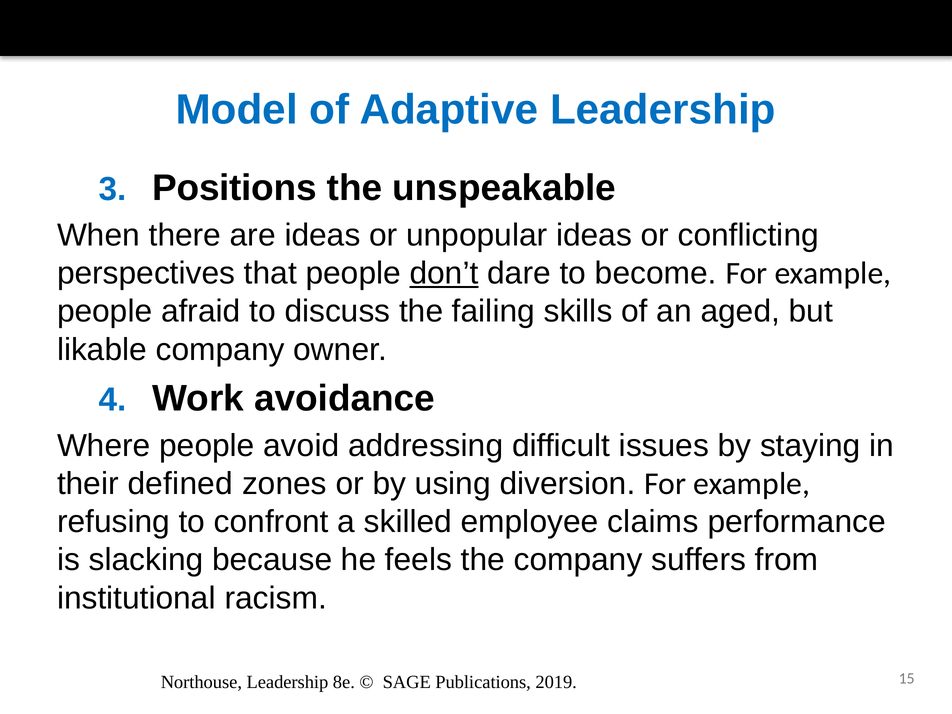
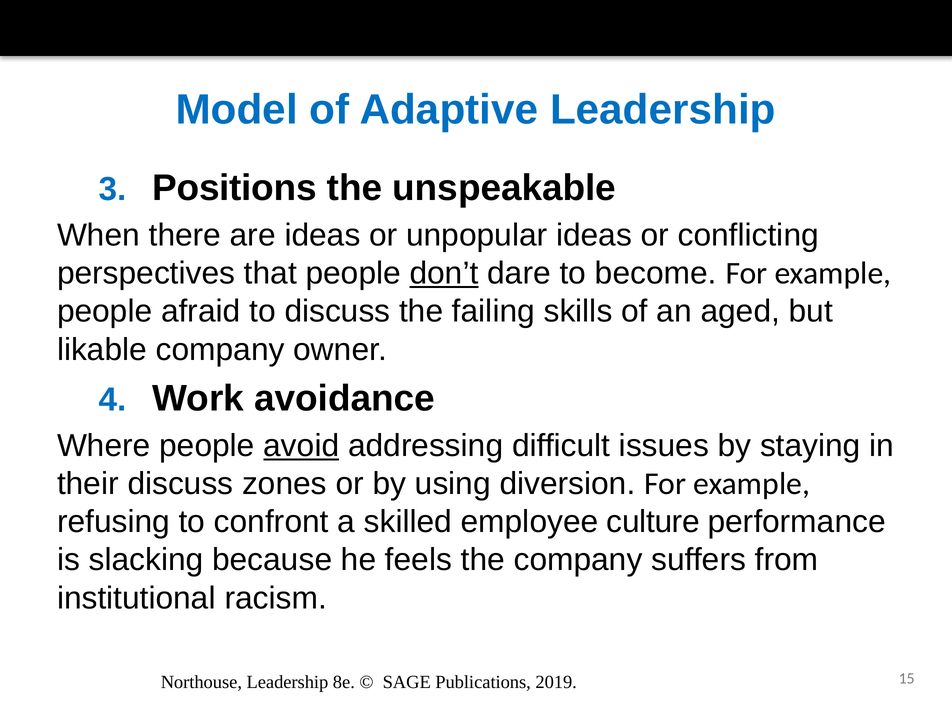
avoid underline: none -> present
their defined: defined -> discuss
claims: claims -> culture
